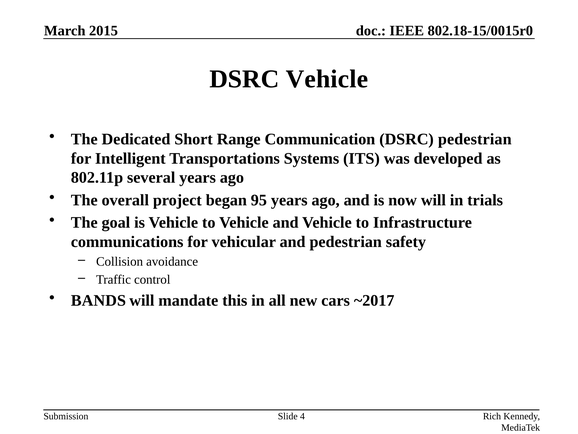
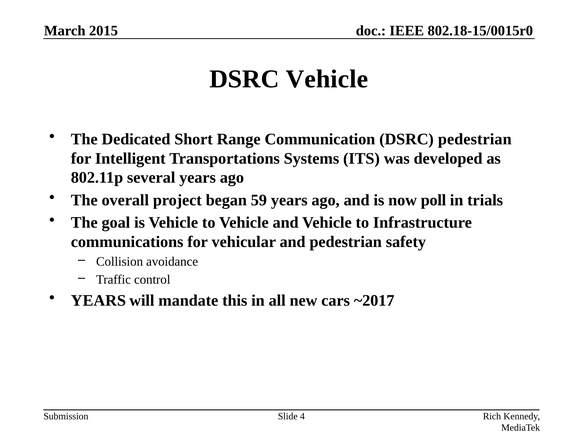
95: 95 -> 59
now will: will -> poll
BANDS at (98, 300): BANDS -> YEARS
